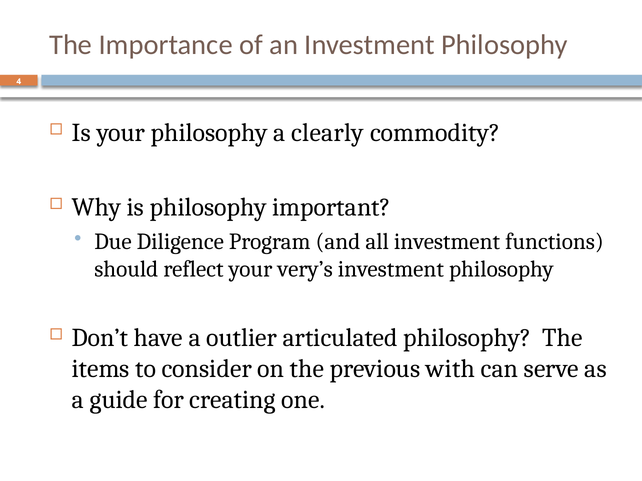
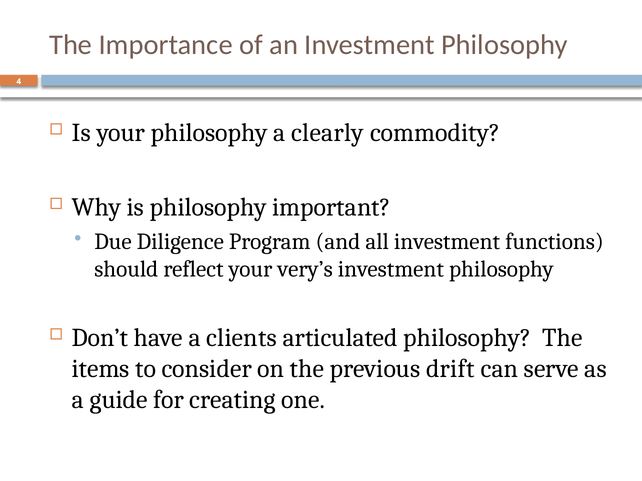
outlier: outlier -> clients
with: with -> drift
